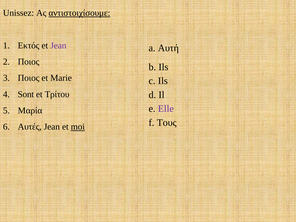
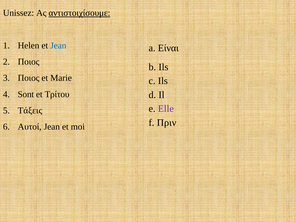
Εκτός: Εκτός -> Helen
Jean at (58, 45) colour: purple -> blue
Αυτή: Αυτή -> Είναι
Μαρία: Μαρία -> Τάξεις
Τους: Τους -> Πριν
Αυτές: Αυτές -> Αυτοί
moi underline: present -> none
